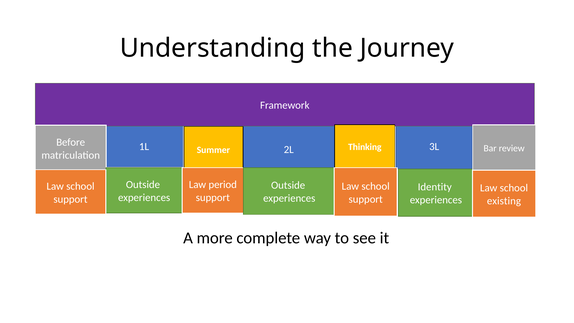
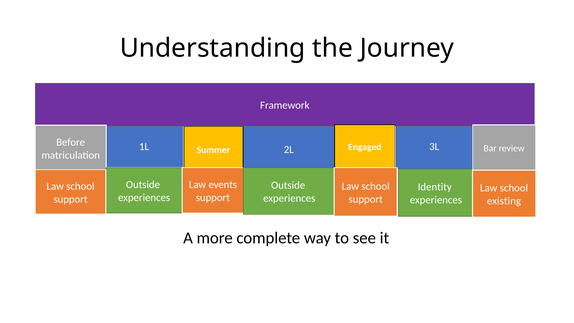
Thinking: Thinking -> Engaged
period: period -> events
